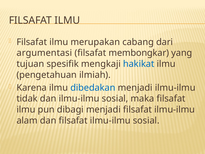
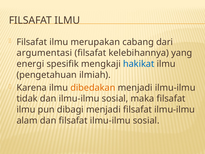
membongkar: membongkar -> kelebihannya
tujuan: tujuan -> energi
dibedakan colour: blue -> orange
